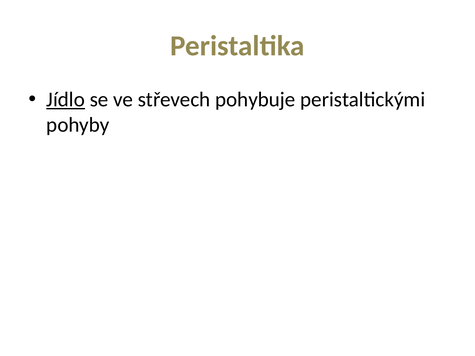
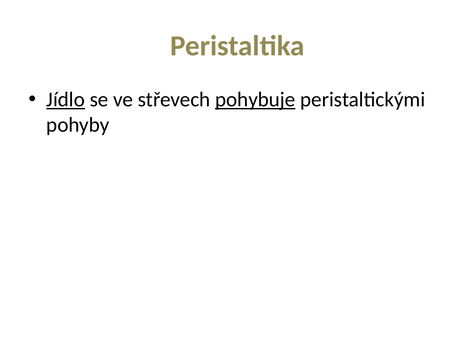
pohybuje underline: none -> present
